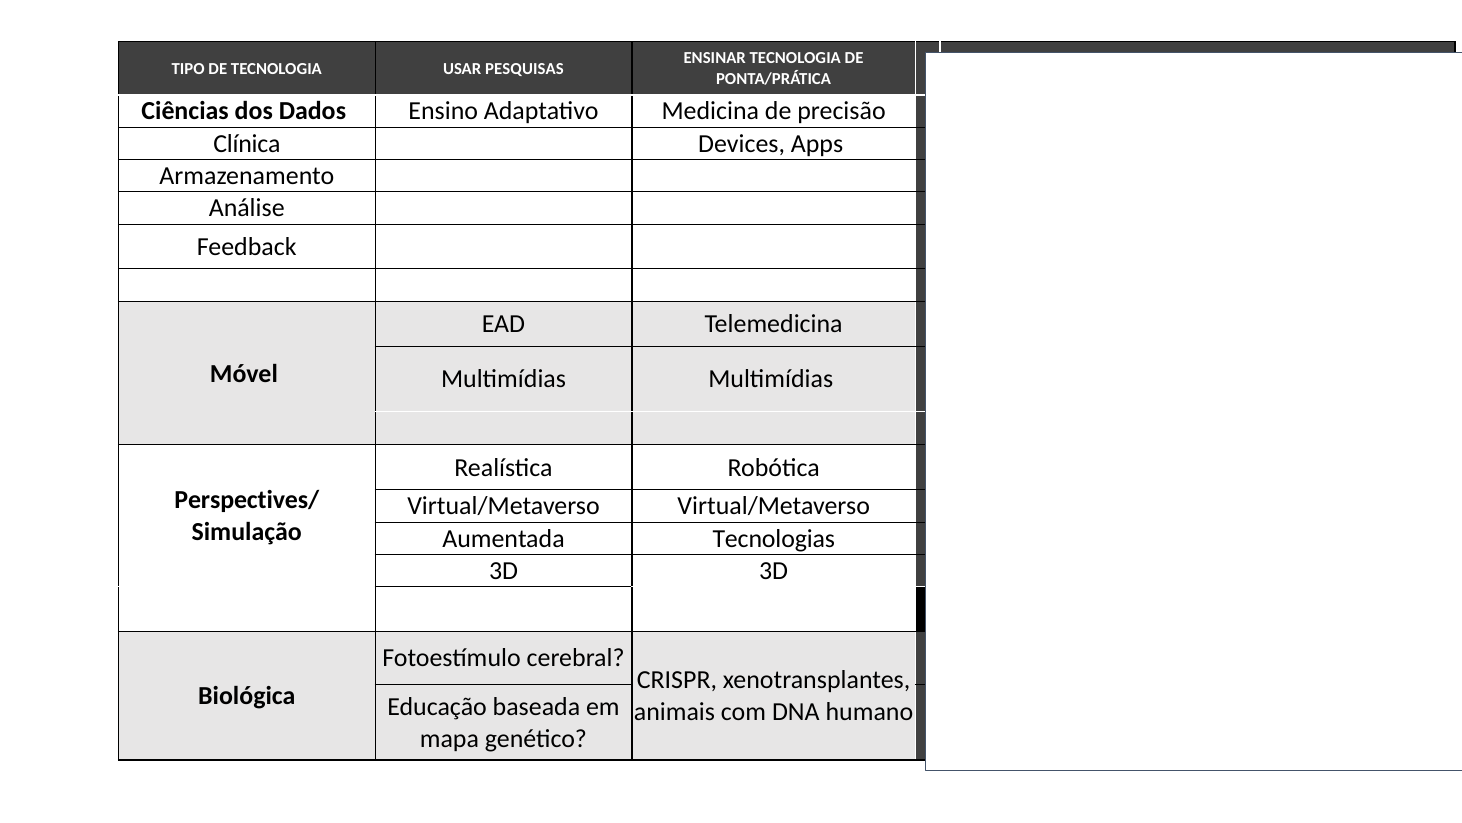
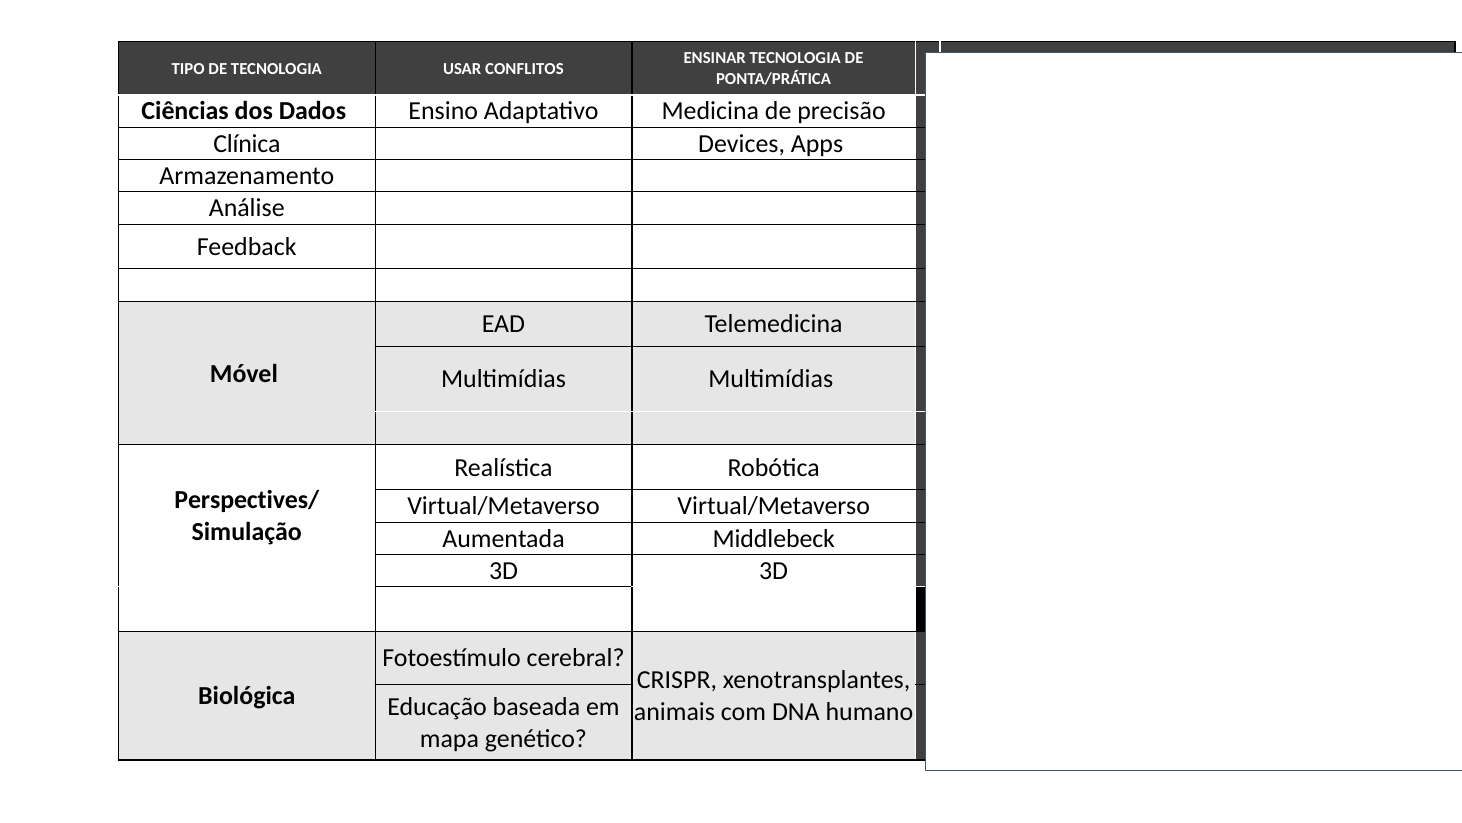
USAR PESQUISAS: PESQUISAS -> CONFLITOS
Tecnologias: Tecnologias -> Middlebeck
